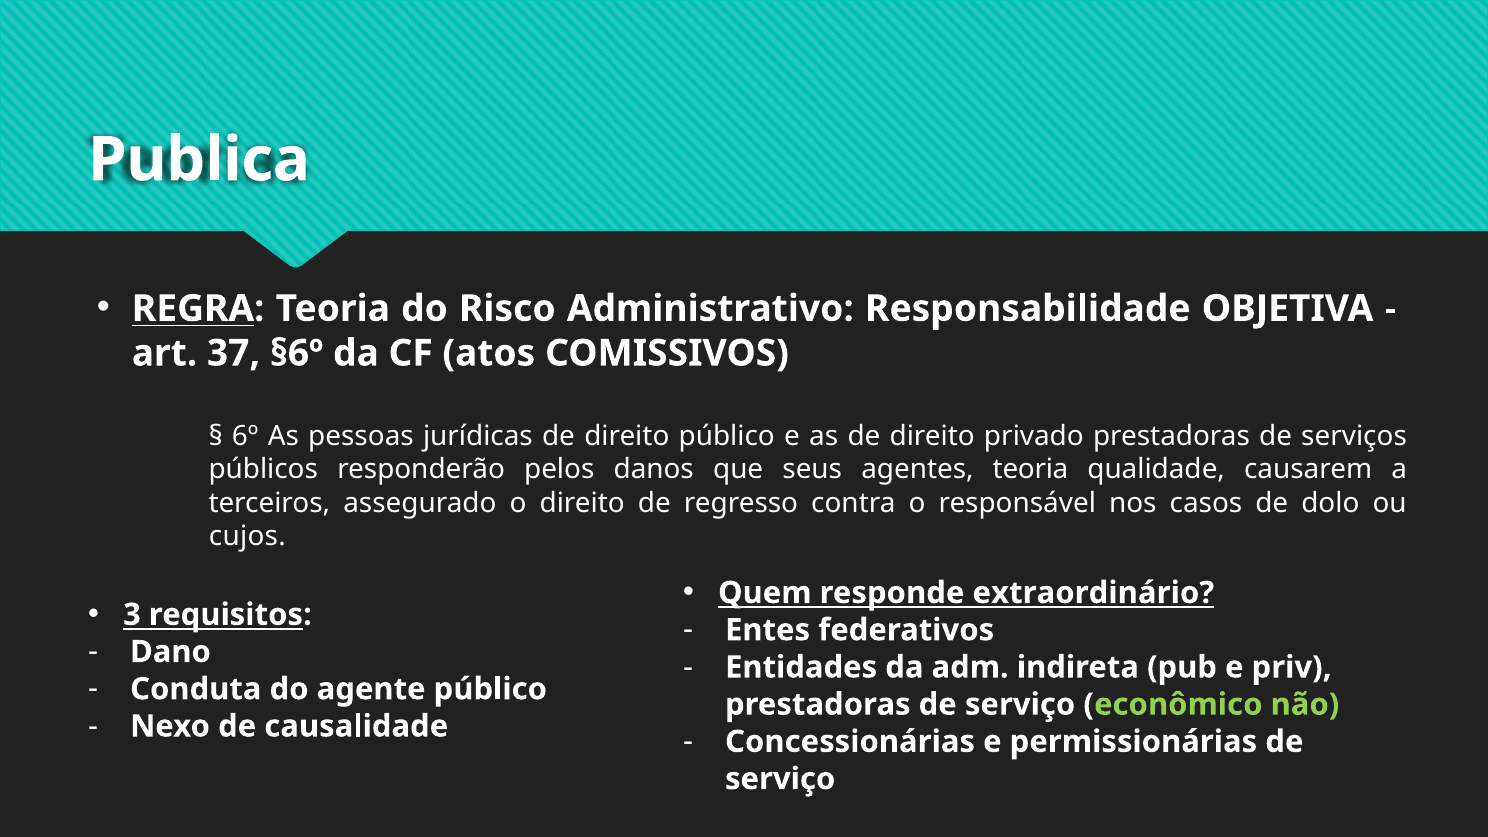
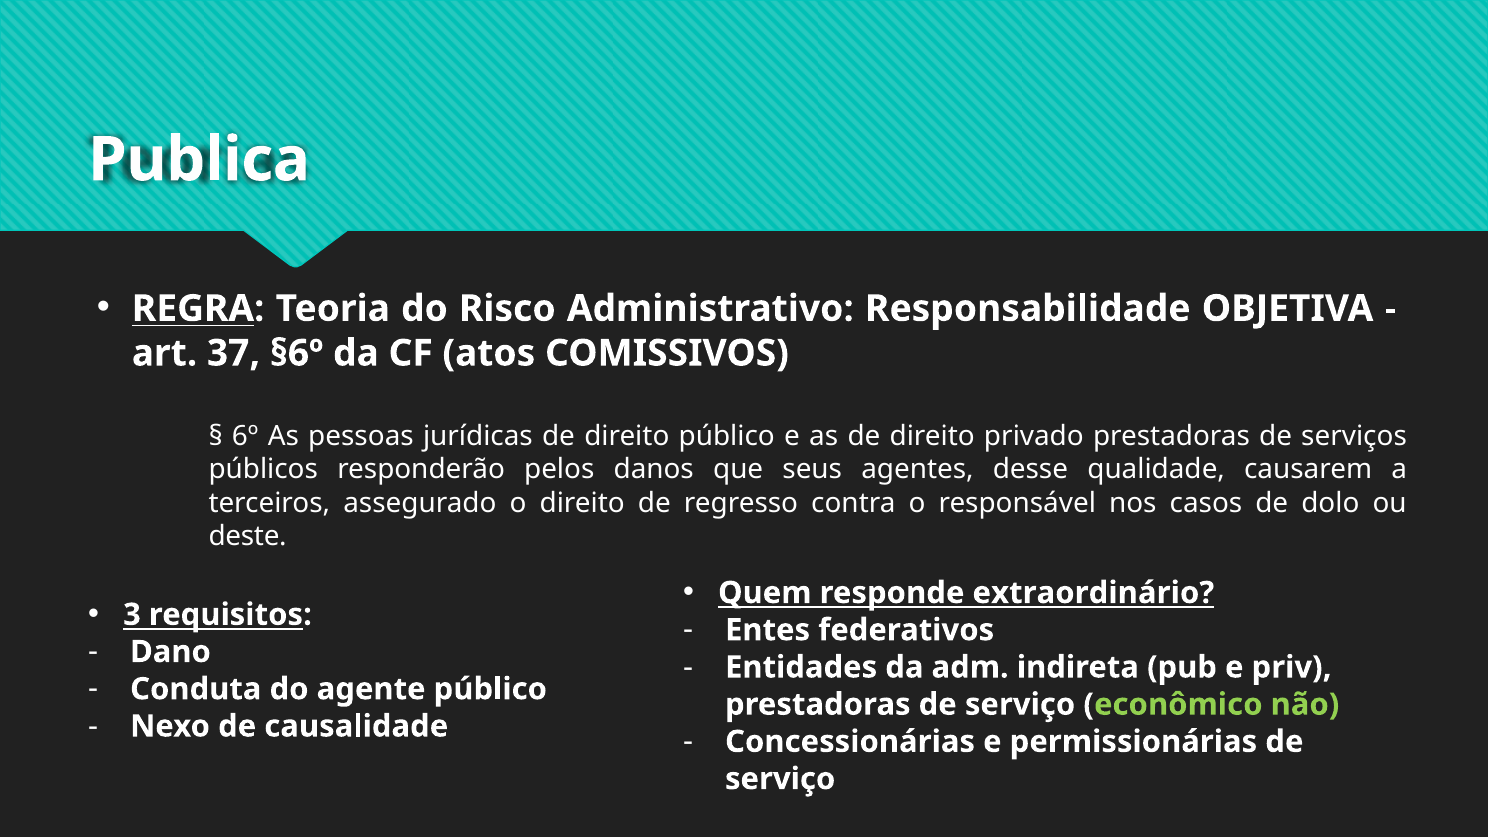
agentes teoria: teoria -> desse
cujos: cujos -> deste
